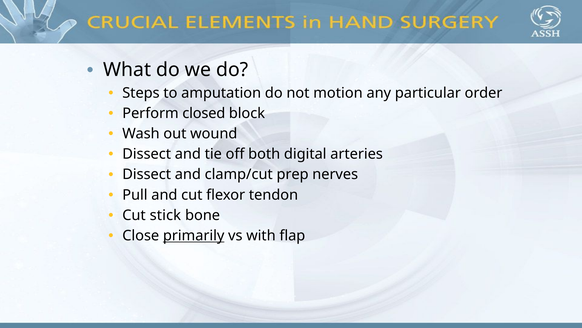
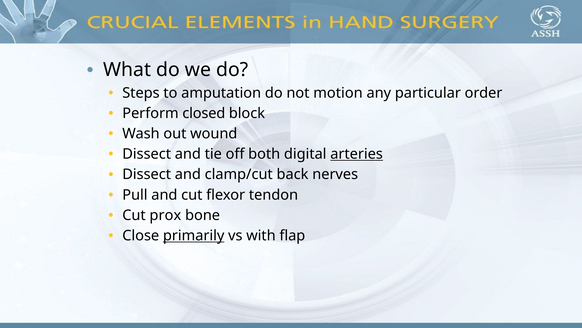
arteries underline: none -> present
prep: prep -> back
stick: stick -> prox
